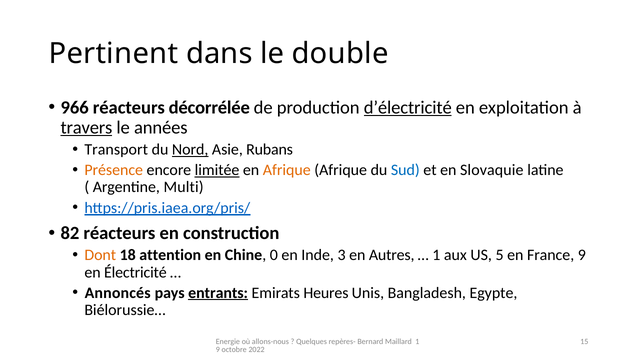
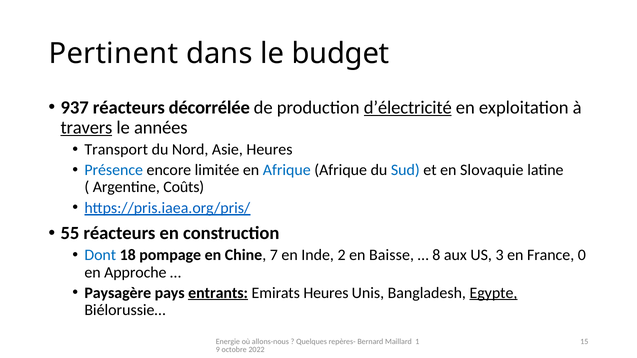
double: double -> budget
966: 966 -> 937
Nord underline: present -> none
Asie Rubans: Rubans -> Heures
Présence colour: orange -> blue
limitée underline: present -> none
Afrique at (287, 170) colour: orange -> blue
Multi: Multi -> Coûts
82: 82 -> 55
Dont colour: orange -> blue
attention: attention -> pompage
0: 0 -> 7
3: 3 -> 2
Autres: Autres -> Baisse
1 at (436, 255): 1 -> 8
5: 5 -> 3
France 9: 9 -> 0
Électricité: Électricité -> Approche
Annoncés: Annoncés -> Paysagère
Egypte underline: none -> present
